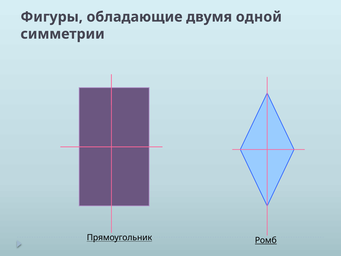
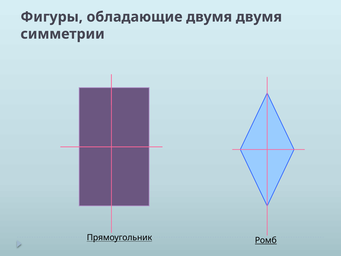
двумя одной: одной -> двумя
